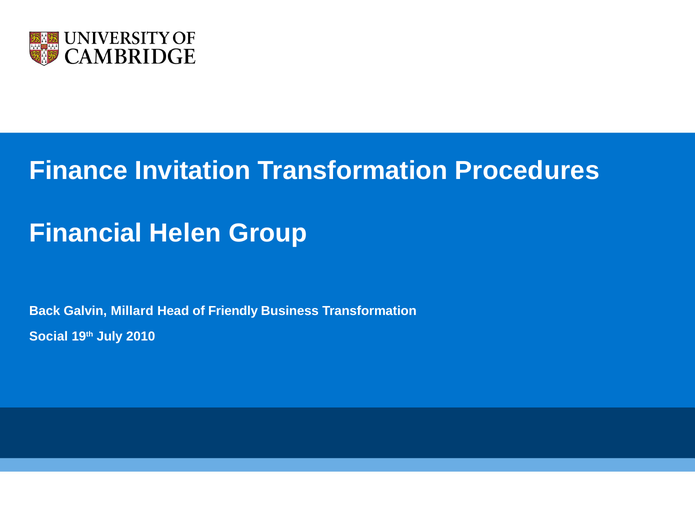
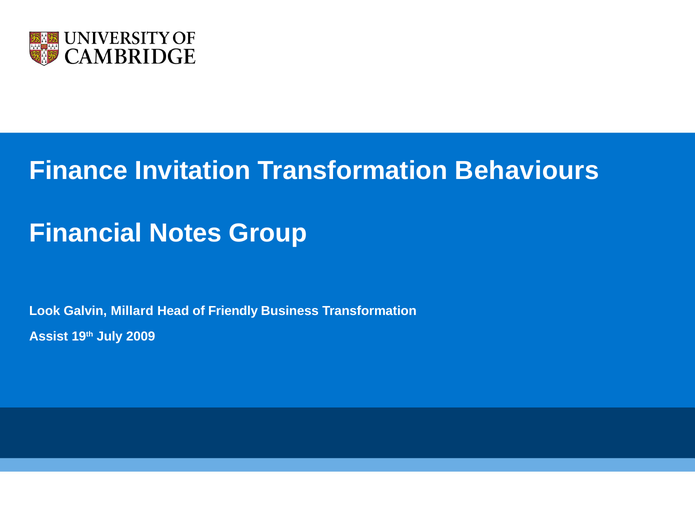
Procedures: Procedures -> Behaviours
Helen: Helen -> Notes
Back: Back -> Look
Social: Social -> Assist
2010: 2010 -> 2009
